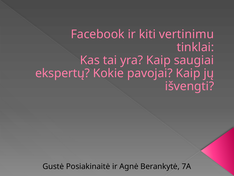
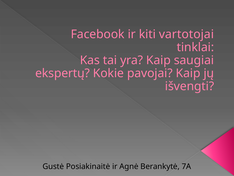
vertinimu: vertinimu -> vartotojai
